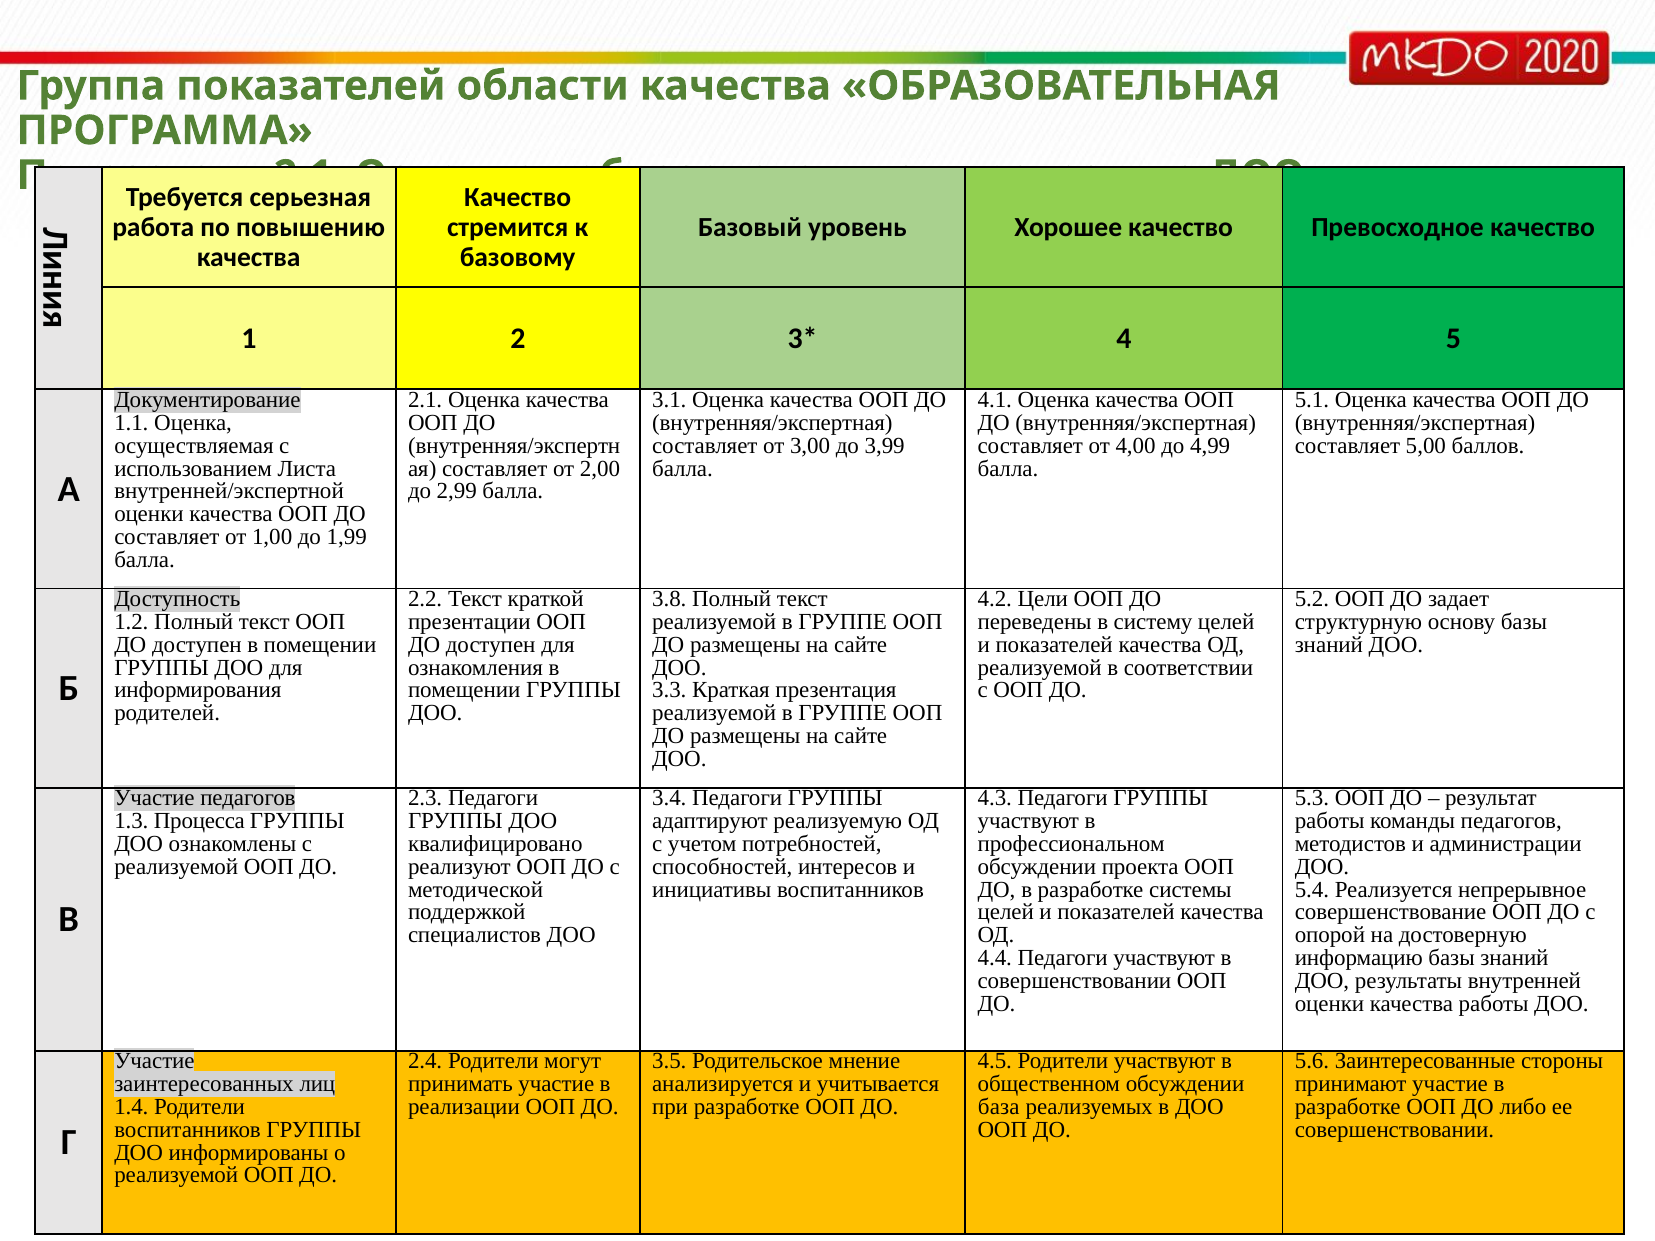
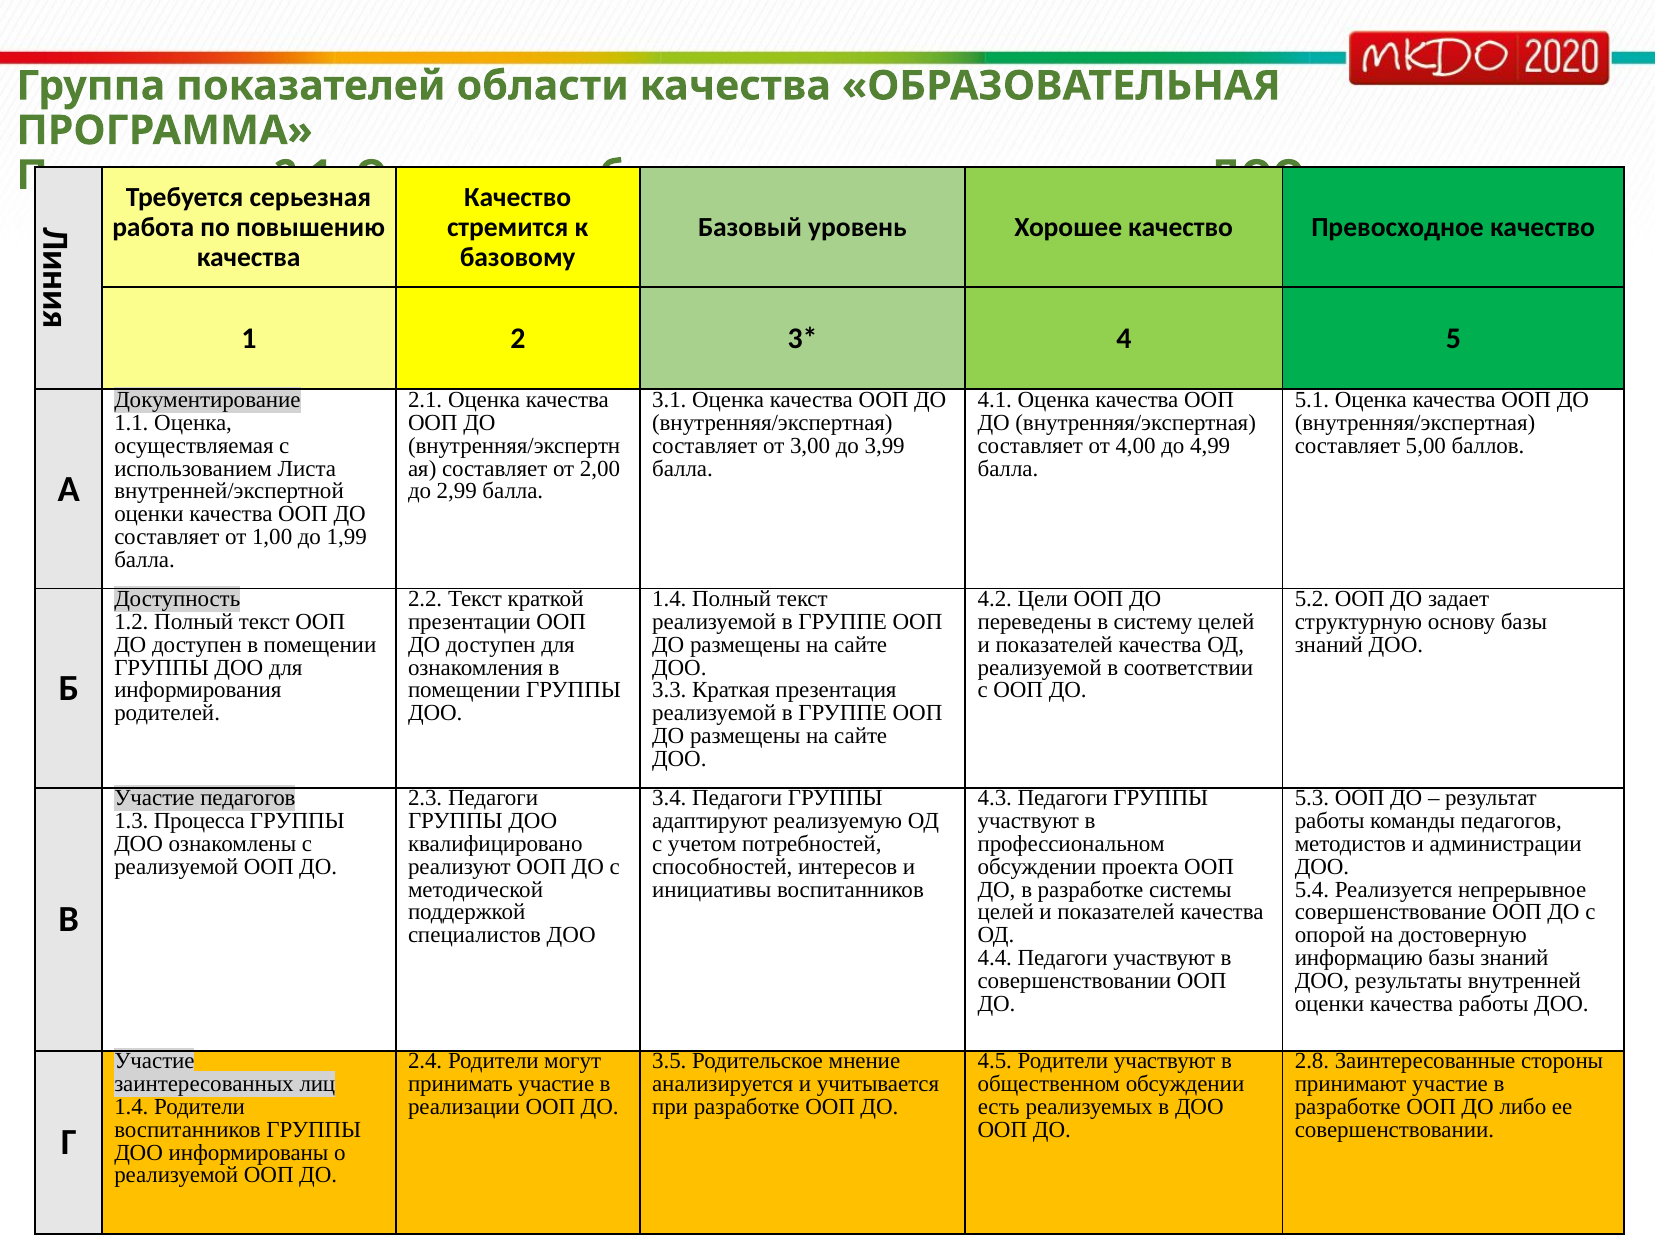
3.8 at (669, 599): 3.8 -> 1.4
5.6: 5.6 -> 2.8
база: база -> есть
